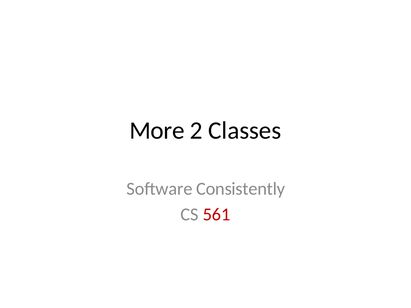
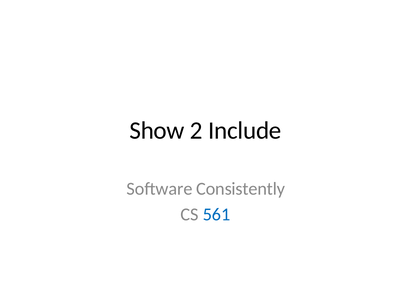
More: More -> Show
Classes: Classes -> Include
561 colour: red -> blue
